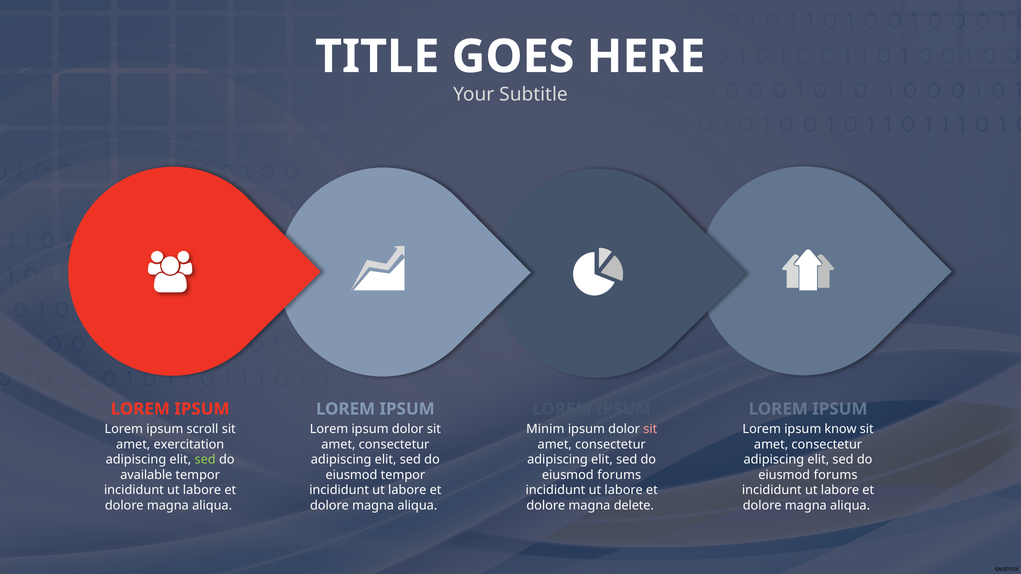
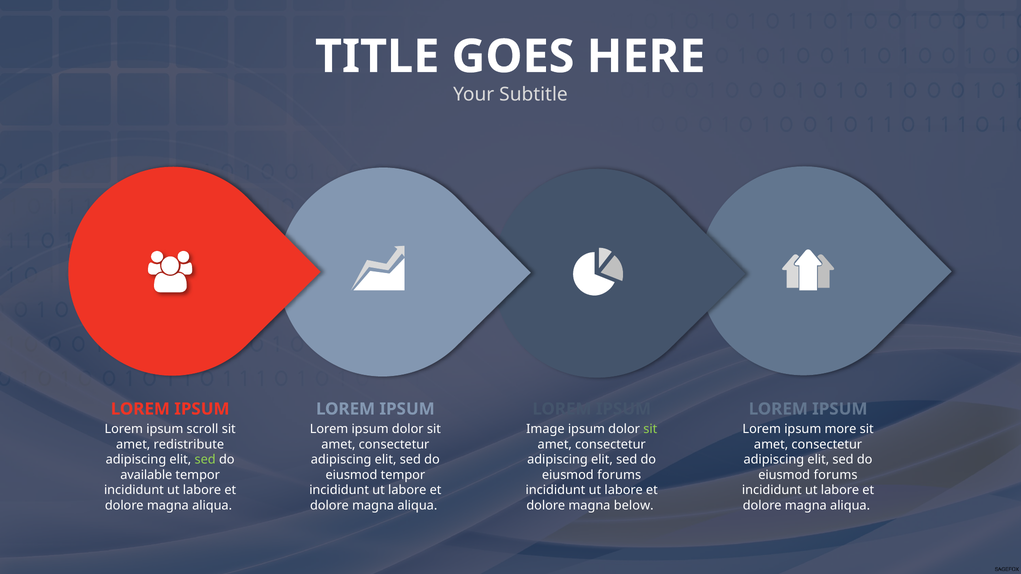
Minim: Minim -> Image
sit at (650, 429) colour: pink -> light green
know: know -> more
exercitation: exercitation -> redistribute
delete: delete -> below
